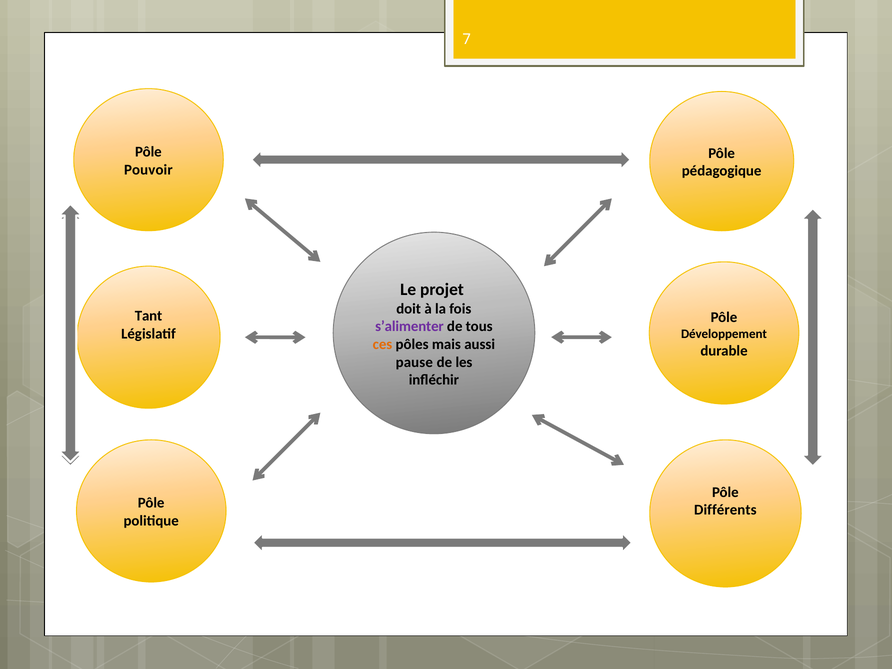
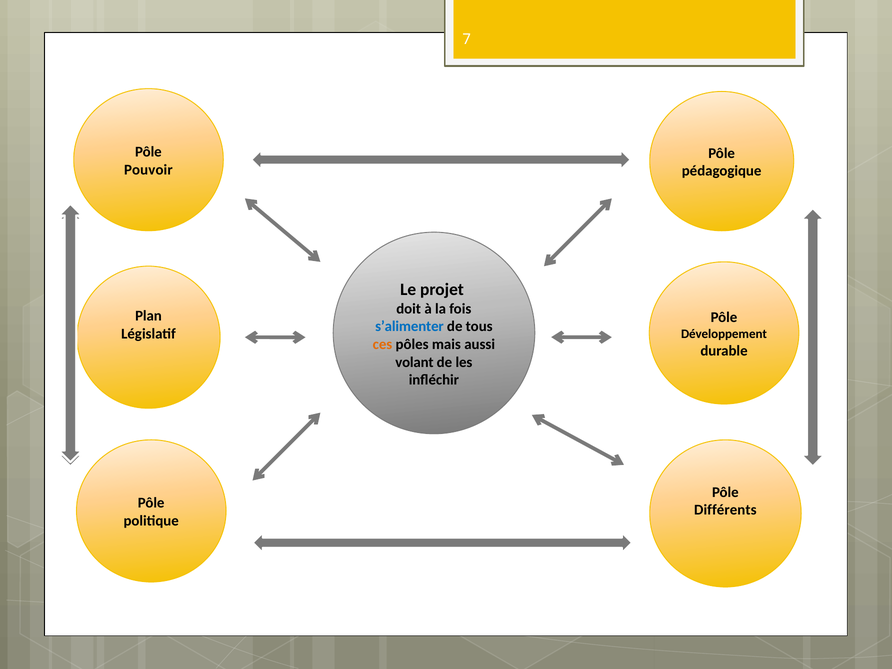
Tant: Tant -> Plan
s’alimenter colour: purple -> blue
pause: pause -> volant
